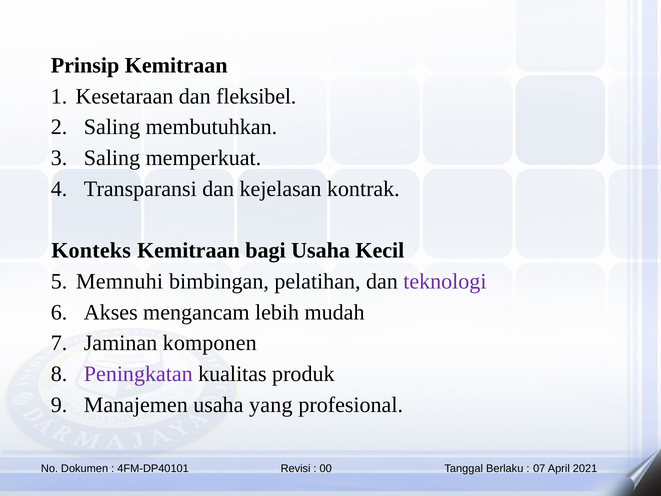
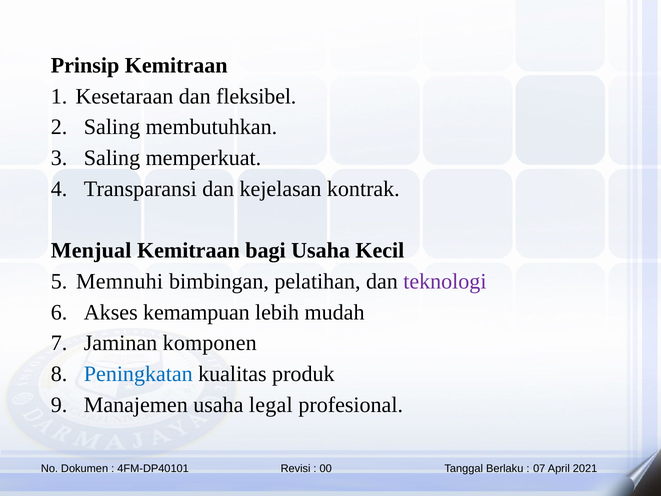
Konteks: Konteks -> Menjual
mengancam: mengancam -> kemampuan
Peningkatan colour: purple -> blue
yang: yang -> legal
